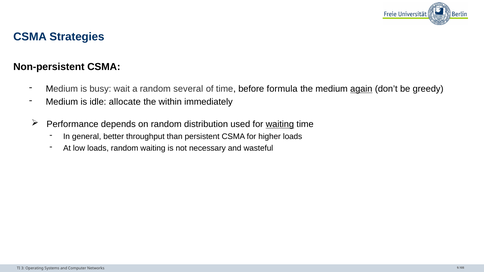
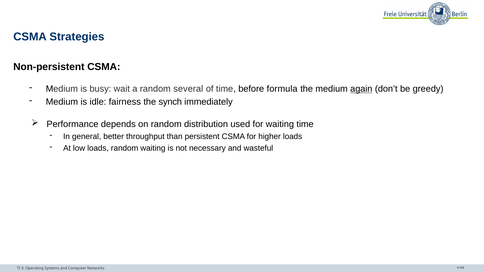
allocate: allocate -> fairness
within: within -> synch
waiting at (280, 124) underline: present -> none
